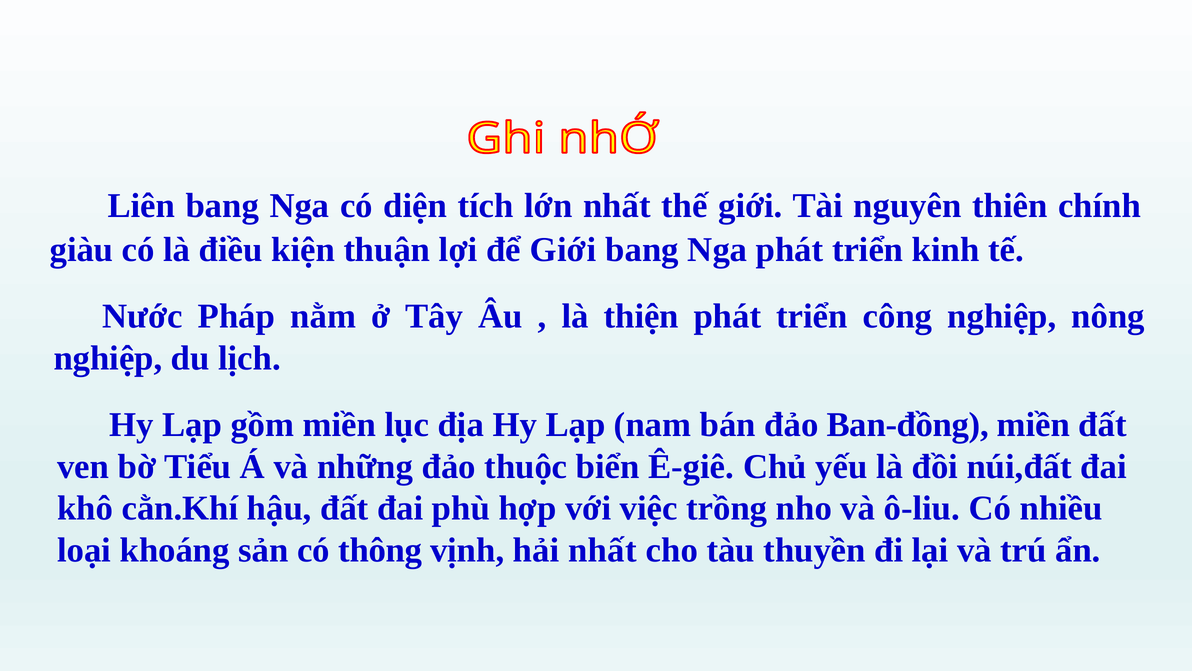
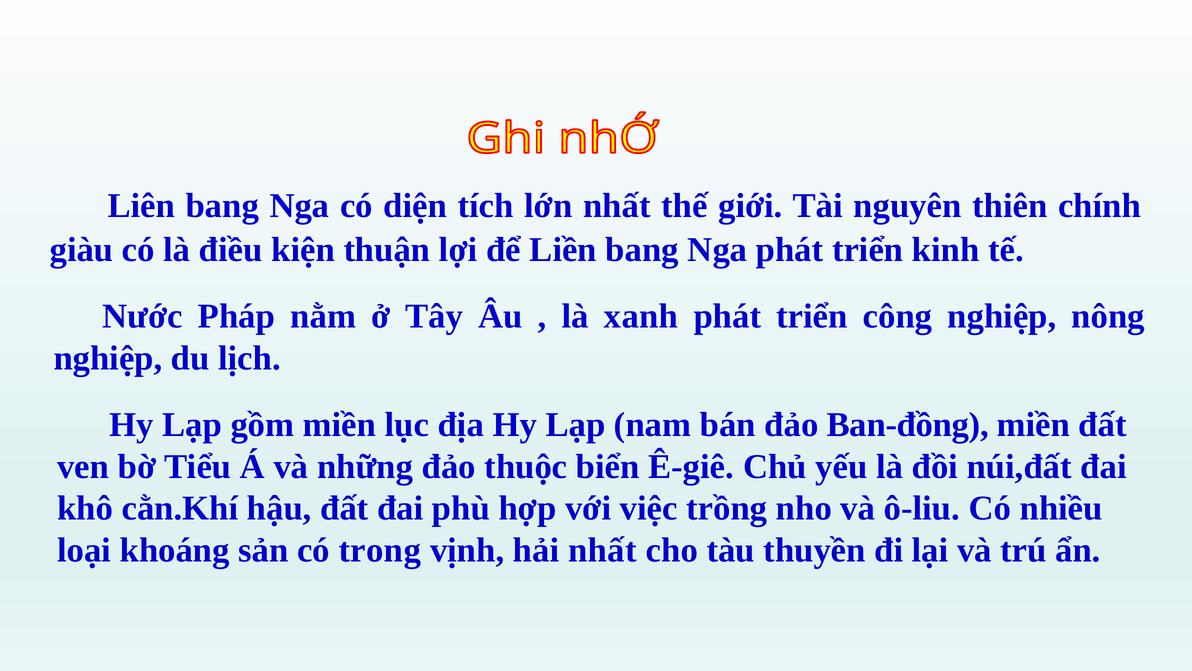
để Giới: Giới -> Liền
thiện: thiện -> xanh
thông: thông -> trong
